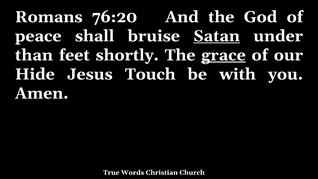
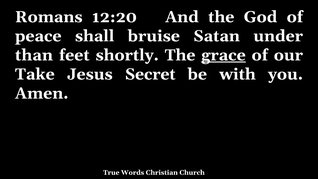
76:20: 76:20 -> 12:20
Satan underline: present -> none
Hide: Hide -> Take
Touch: Touch -> Secret
